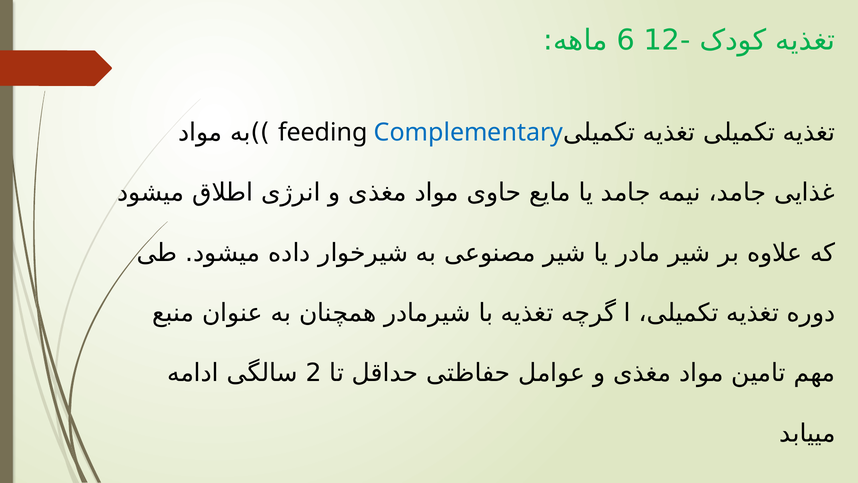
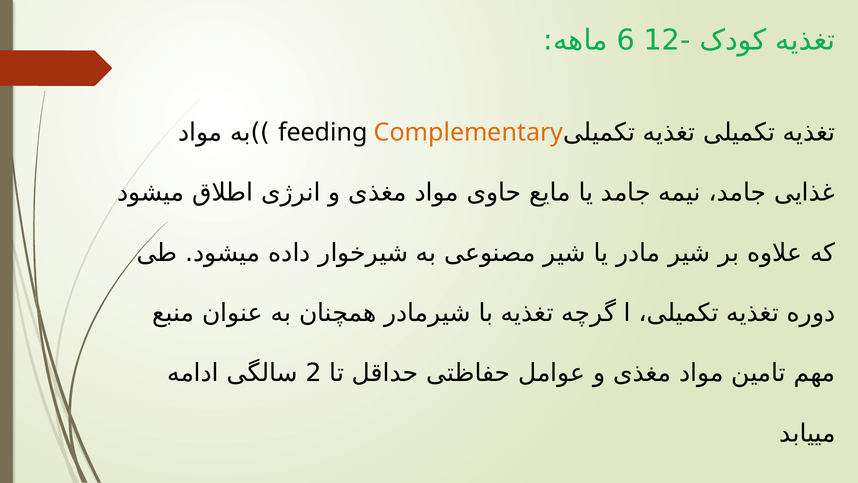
Complementary colour: blue -> orange
